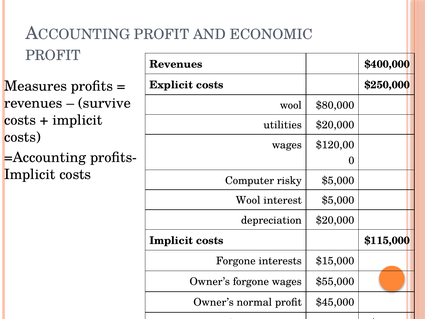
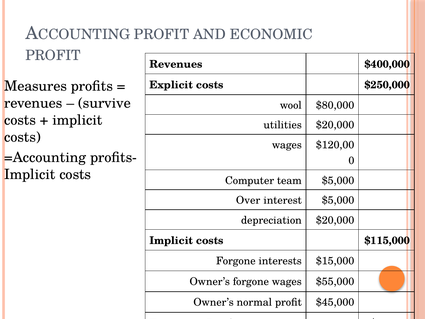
risky: risky -> team
Wool at (248, 200): Wool -> Over
